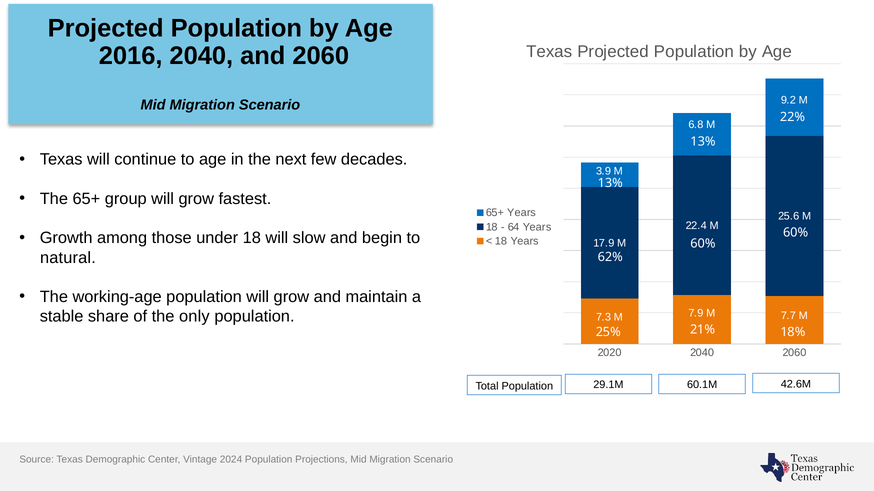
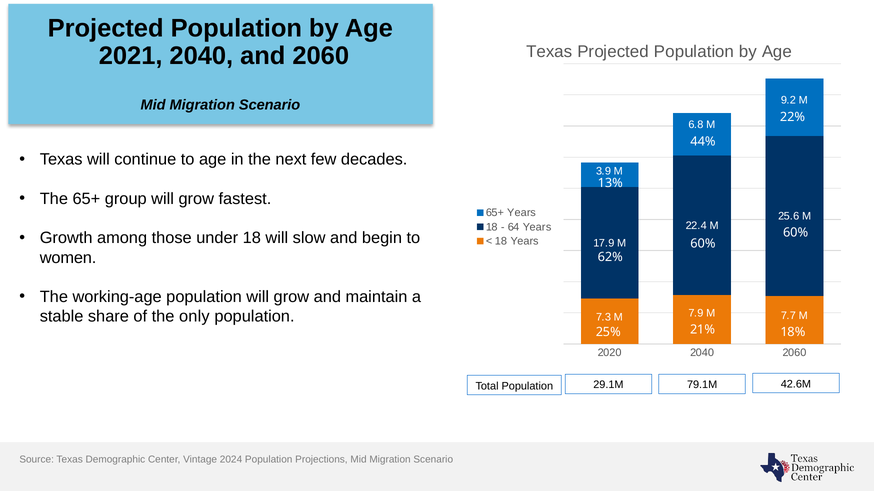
2016: 2016 -> 2021
13% at (703, 142): 13% -> 44%
natural: natural -> women
60.1M: 60.1M -> 79.1M
